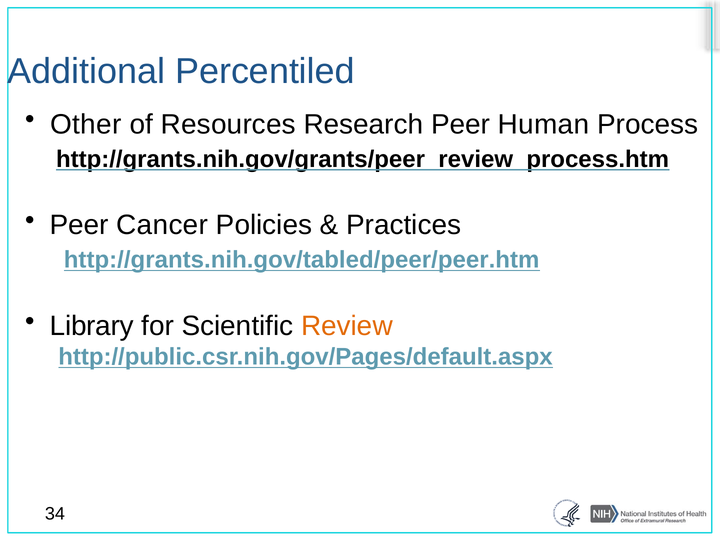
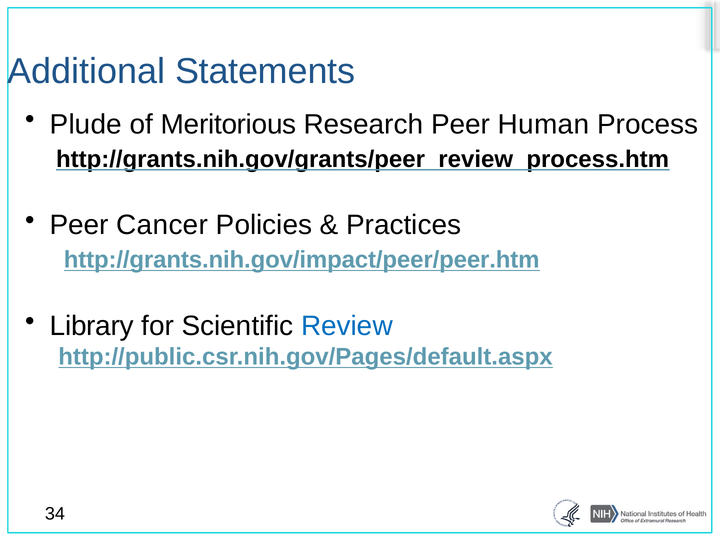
Percentiled: Percentiled -> Statements
Other: Other -> Plude
Resources: Resources -> Meritorious
http://grants.nih.gov/tabled/peer/peer.htm: http://grants.nih.gov/tabled/peer/peer.htm -> http://grants.nih.gov/impact/peer/peer.htm
Review colour: orange -> blue
